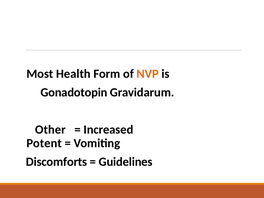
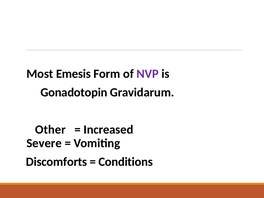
Health: Health -> Emesis
NVP colour: orange -> purple
Potent: Potent -> Severe
Guidelines: Guidelines -> Conditions
